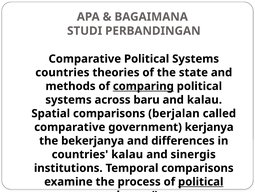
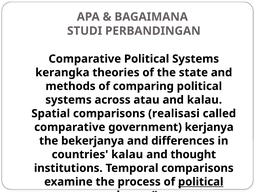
countries at (62, 72): countries -> kerangka
comparing underline: present -> none
baru: baru -> atau
berjalan: berjalan -> realisasi
sinergis: sinergis -> thought
